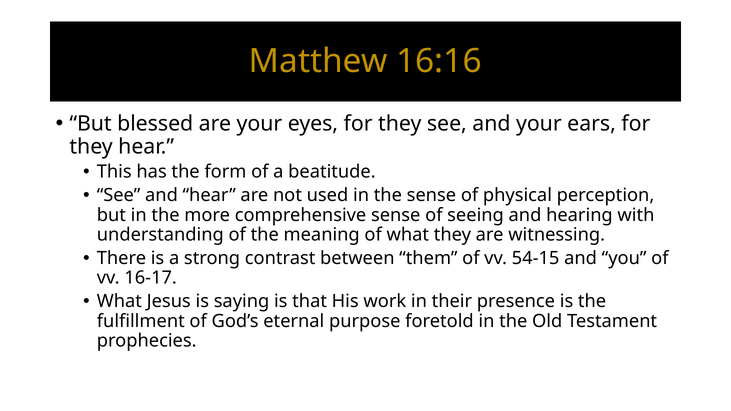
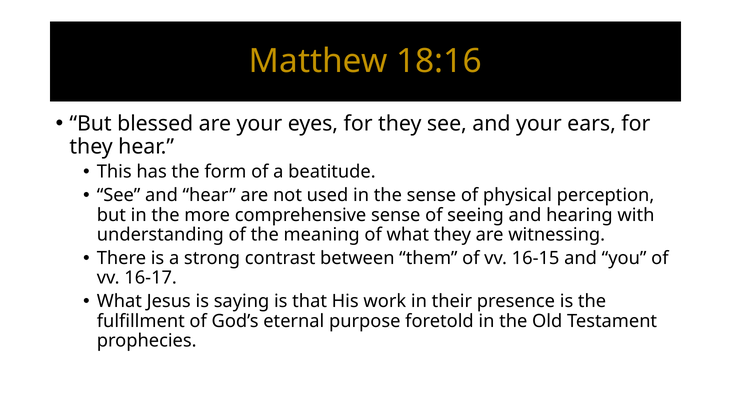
16:16: 16:16 -> 18:16
54-15: 54-15 -> 16-15
